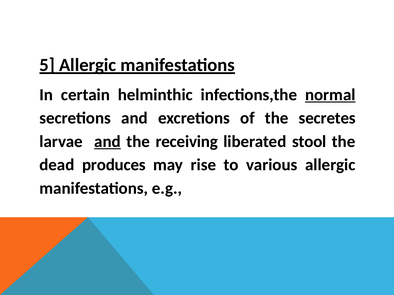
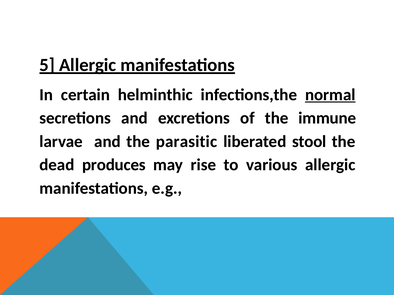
secretes: secretes -> immune
and at (107, 142) underline: present -> none
receiving: receiving -> parasitic
